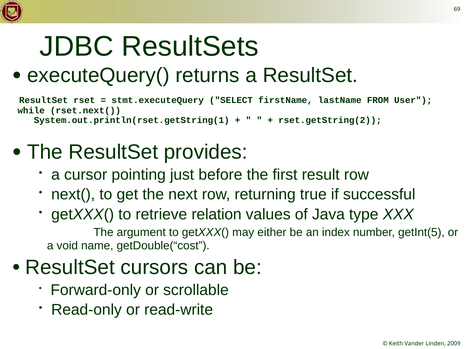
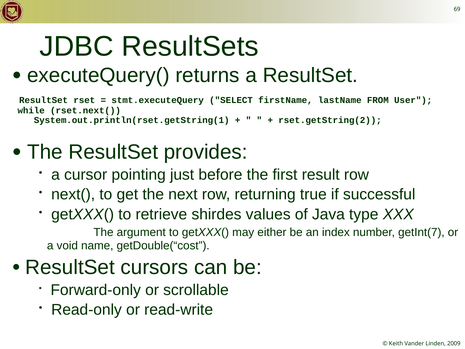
relation: relation -> shirdes
getInt(5: getInt(5 -> getInt(7
